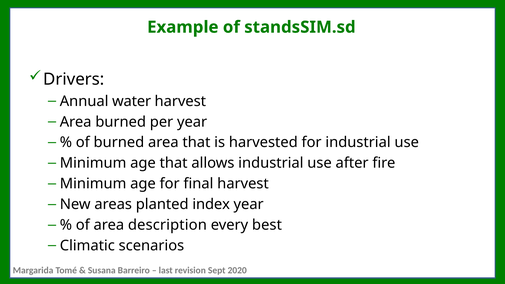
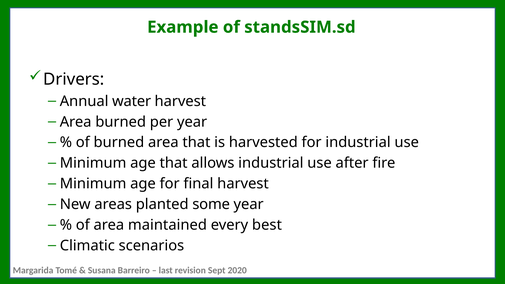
index: index -> some
description: description -> maintained
